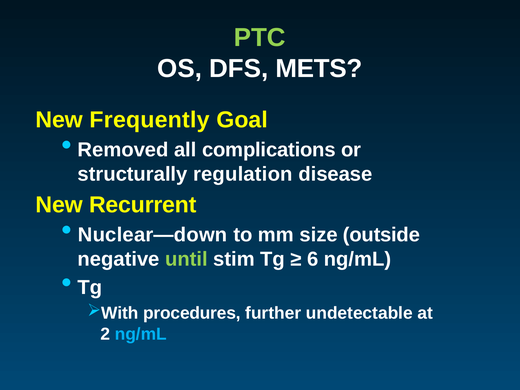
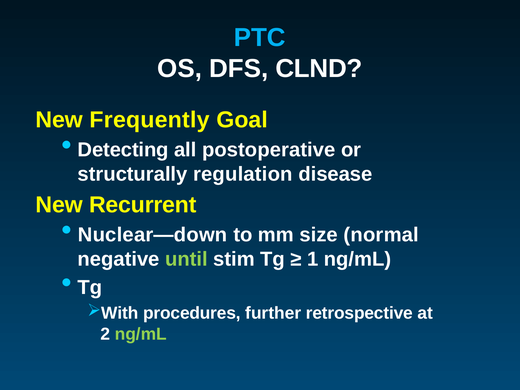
PTC colour: light green -> light blue
METS: METS -> CLND
Removed: Removed -> Detecting
complications: complications -> postoperative
outside: outside -> normal
6: 6 -> 1
undetectable: undetectable -> retrospective
ng/mL at (141, 334) colour: light blue -> light green
